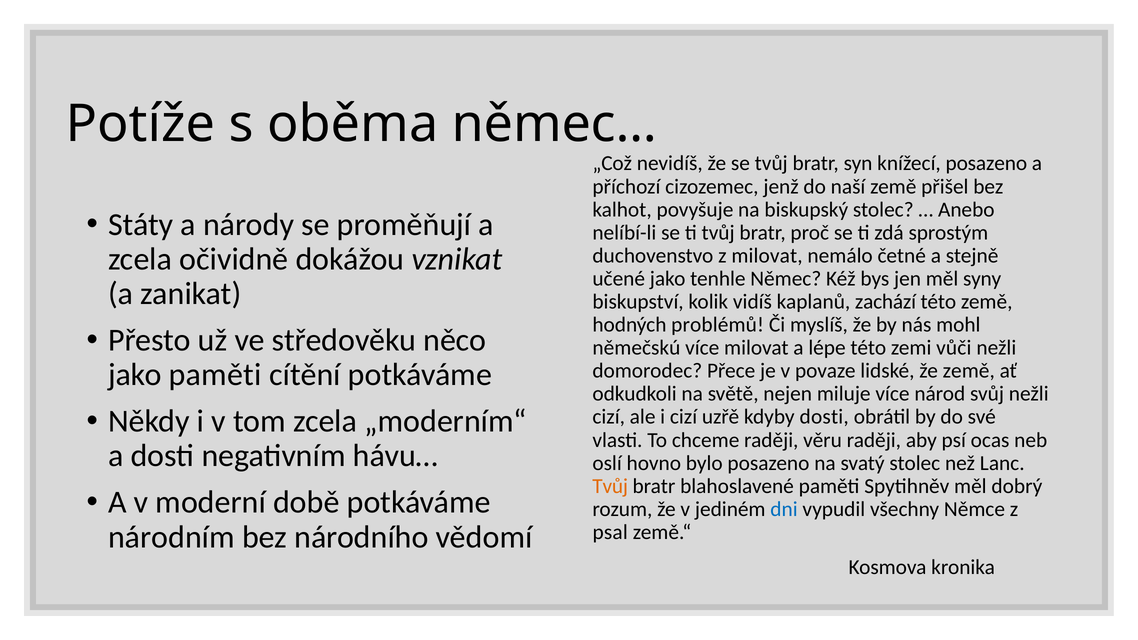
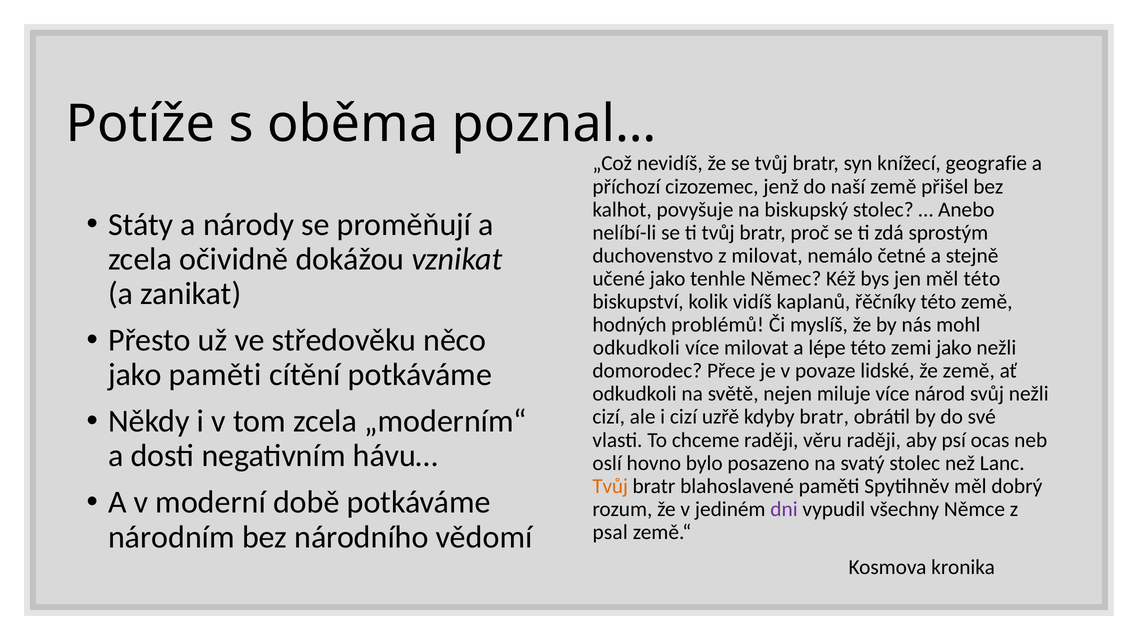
němec…: němec… -> poznal…
knížecí posazeno: posazeno -> geografie
měl syny: syny -> této
zachází: zachází -> řěčníky
němečskú at (636, 348): němečskú -> odkudkoli
zemi vůči: vůči -> jako
kdyby dosti: dosti -> bratr
dni colour: blue -> purple
